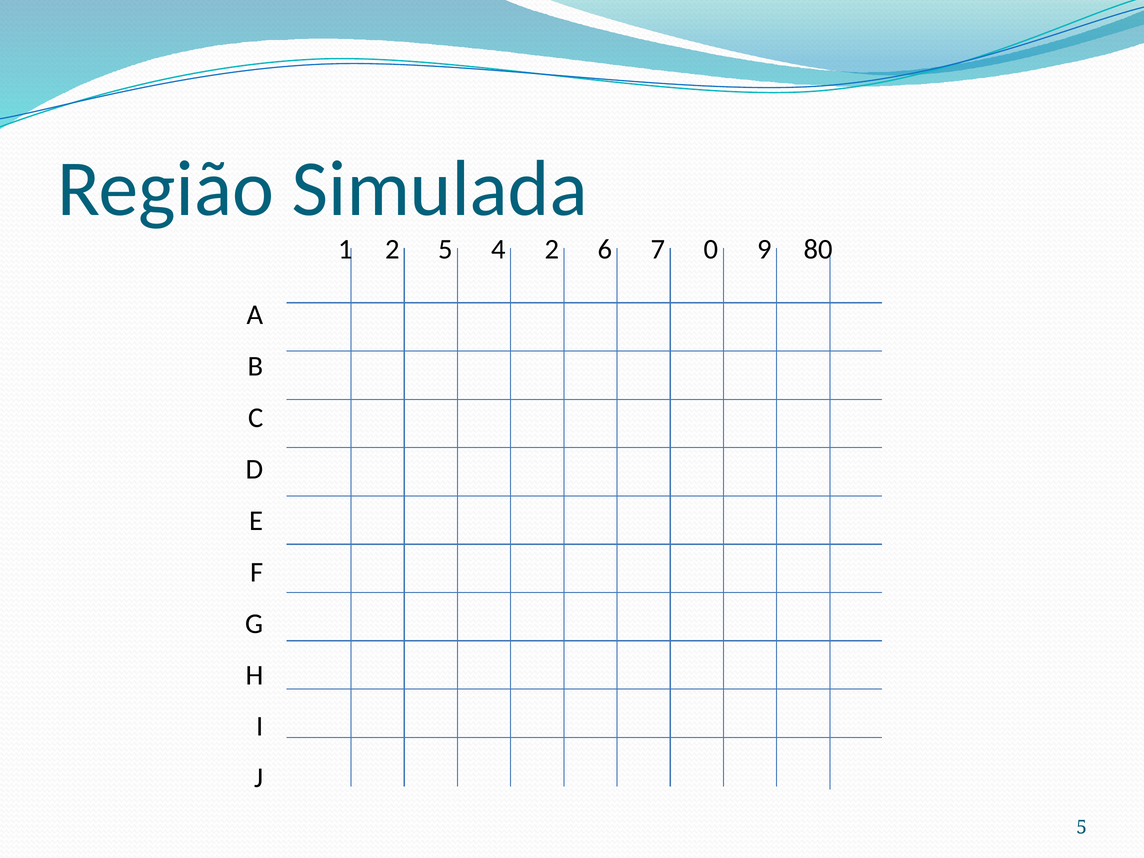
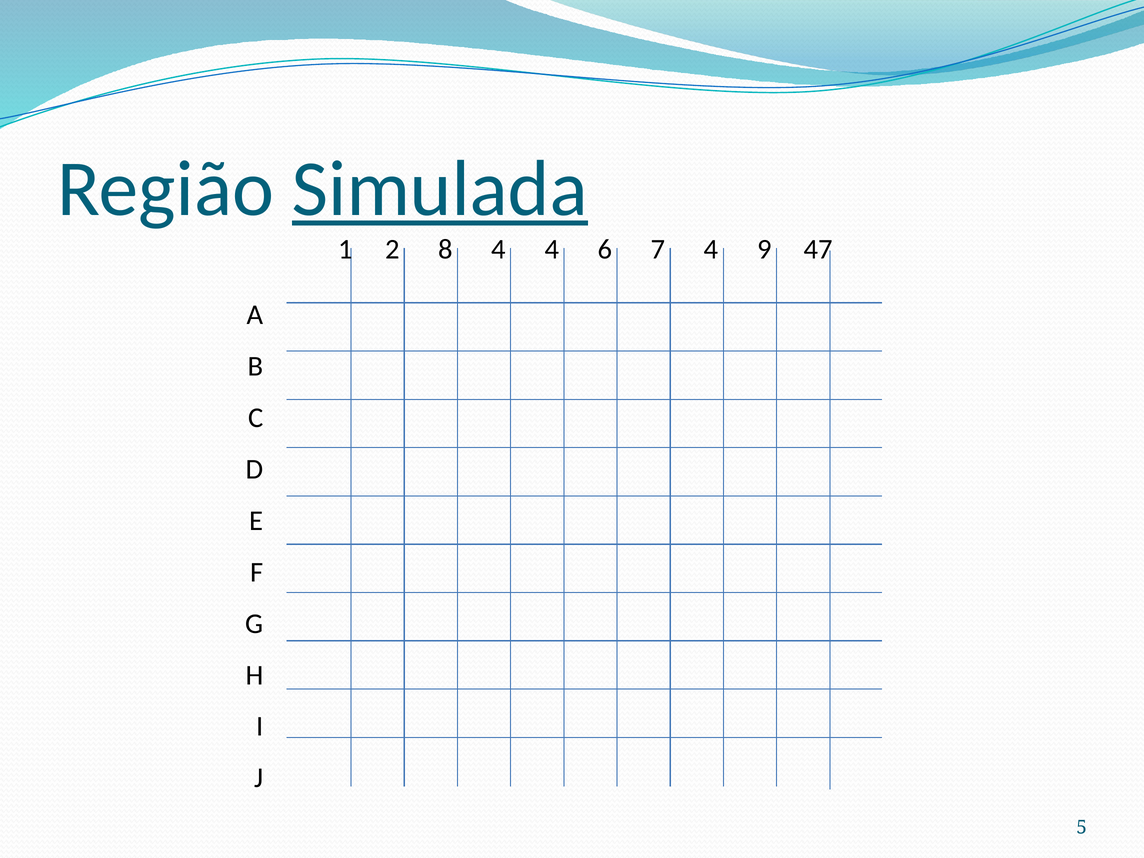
Simulada underline: none -> present
2 5: 5 -> 8
4 2: 2 -> 4
7 0: 0 -> 4
80: 80 -> 47
